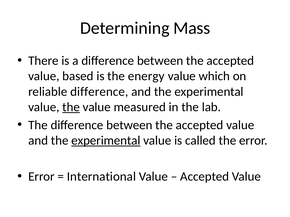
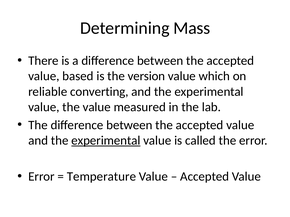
energy: energy -> version
reliable difference: difference -> converting
the at (71, 107) underline: present -> none
International: International -> Temperature
